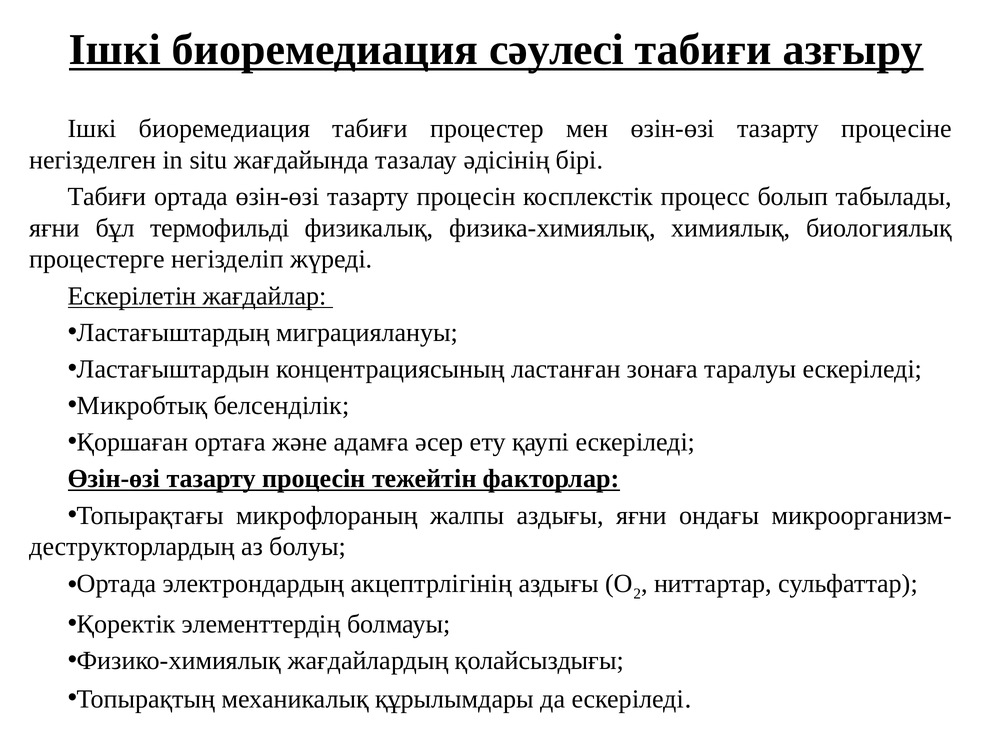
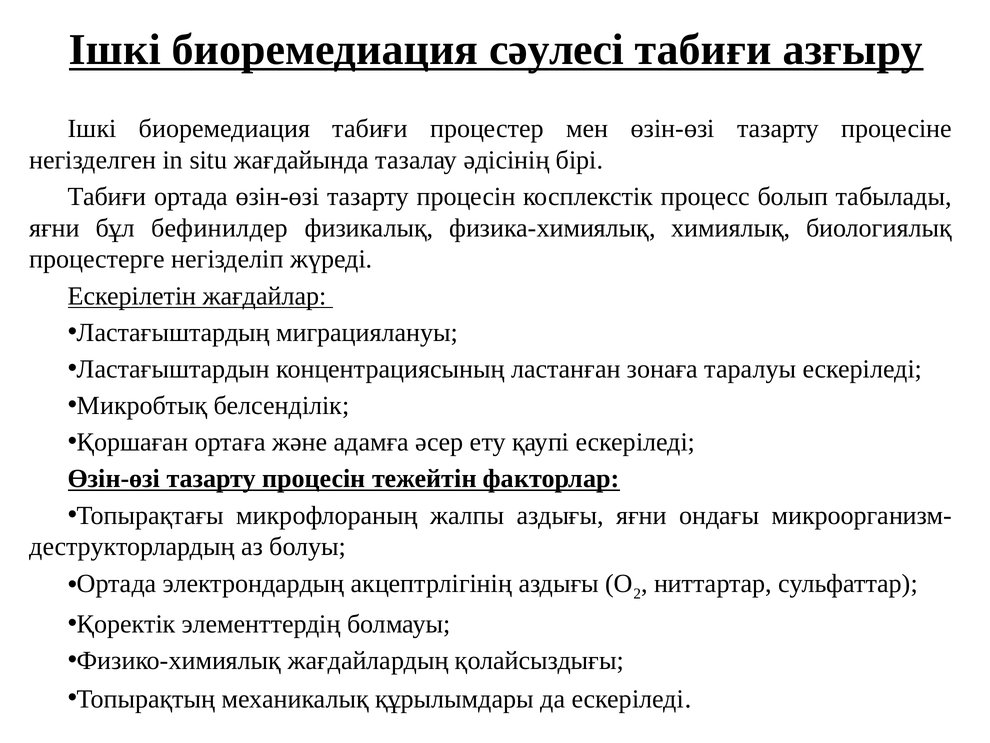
термофильді: термофильді -> бефинилдер
